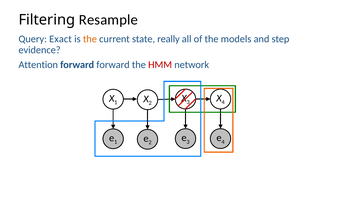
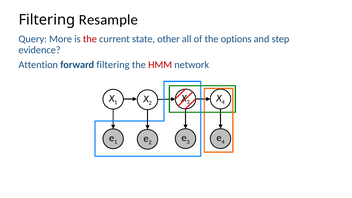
Exact: Exact -> More
the at (90, 39) colour: orange -> red
really: really -> other
models: models -> options
forward forward: forward -> filtering
